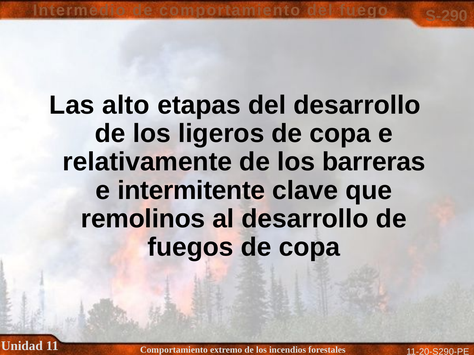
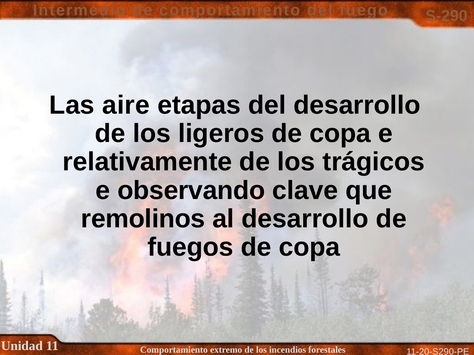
alto: alto -> aire
barreras: barreras -> trágicos
intermitente: intermitente -> observando
